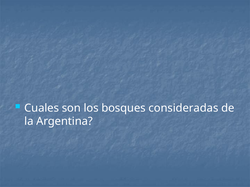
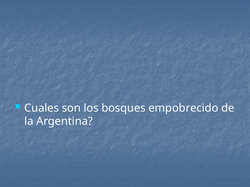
consideradas: consideradas -> empobrecido
